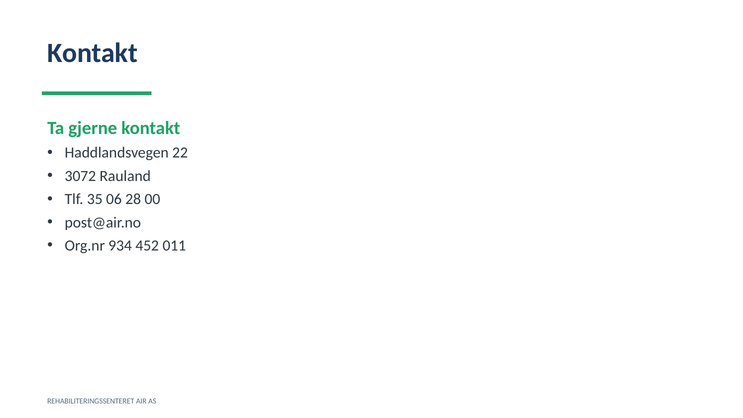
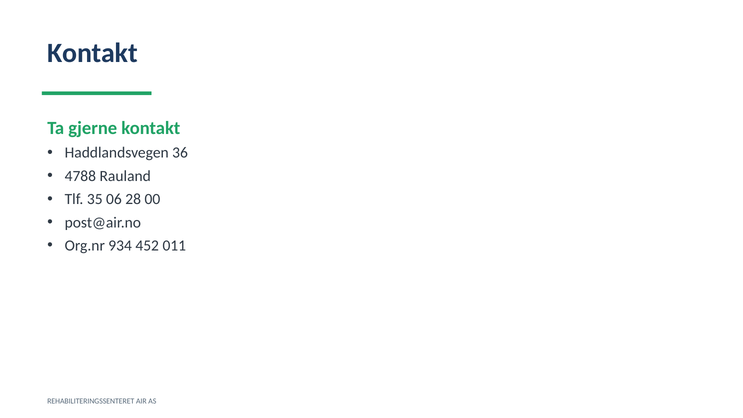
22: 22 -> 36
3072: 3072 -> 4788
